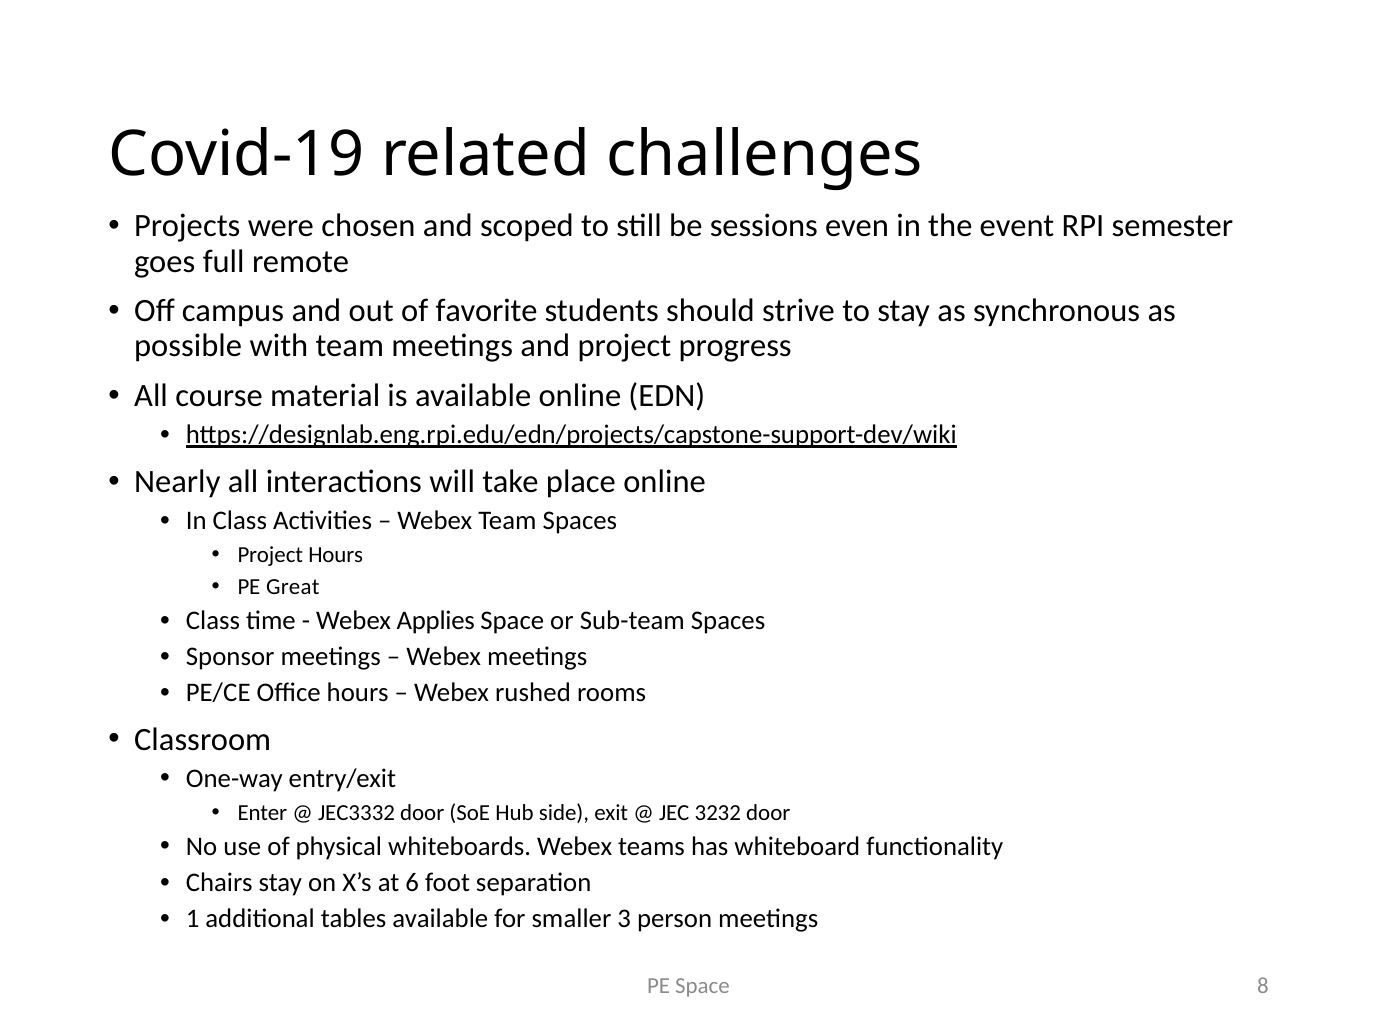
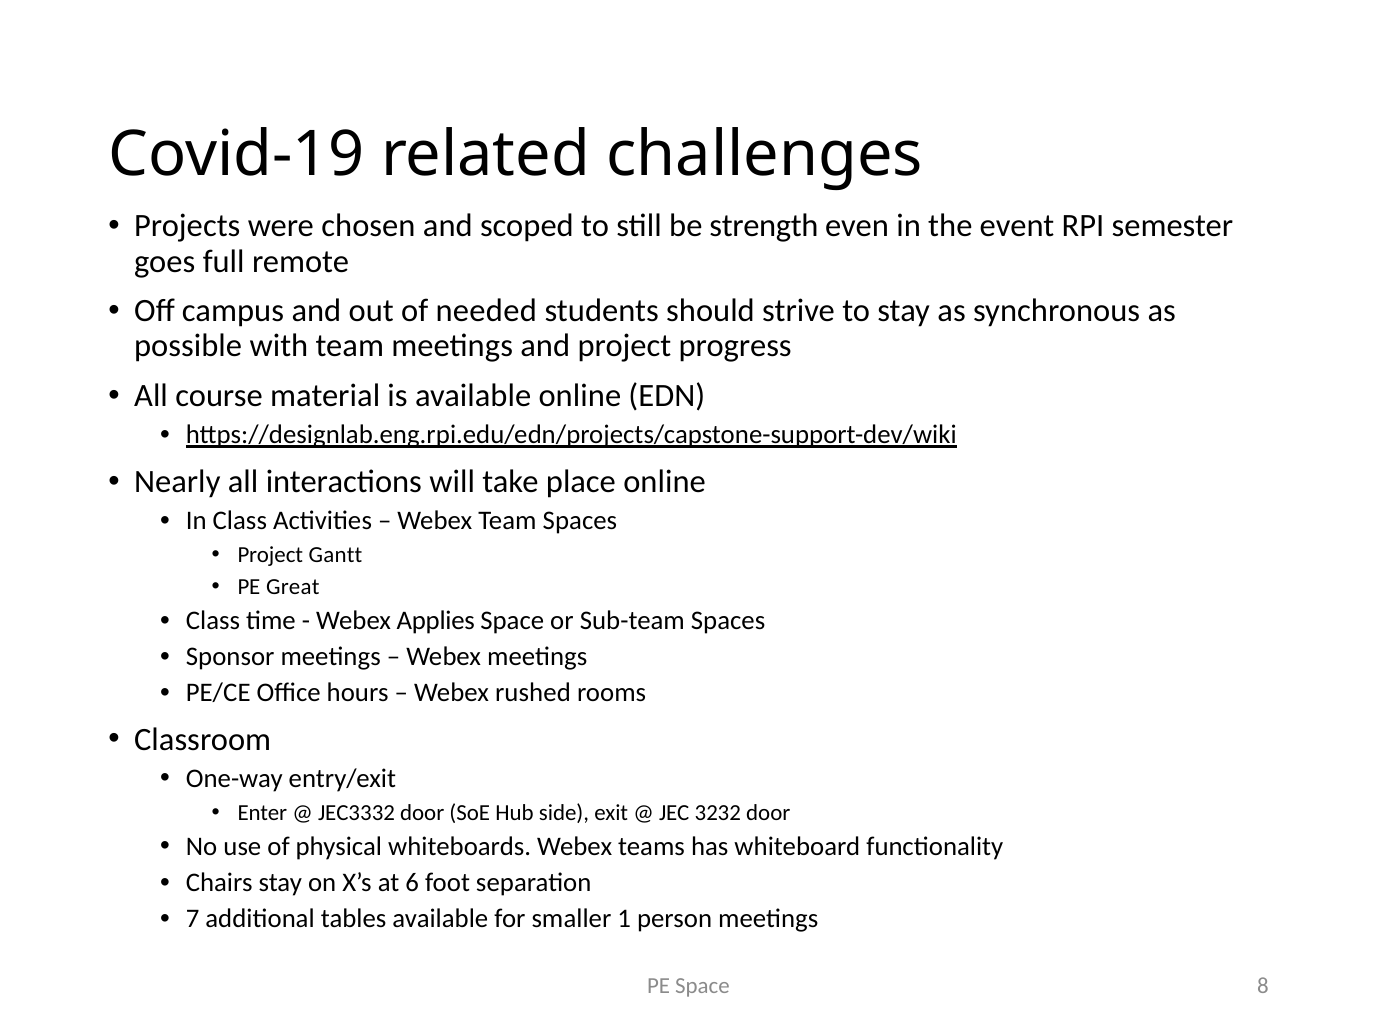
sessions: sessions -> strength
favorite: favorite -> needed
Project Hours: Hours -> Gantt
1: 1 -> 7
3: 3 -> 1
